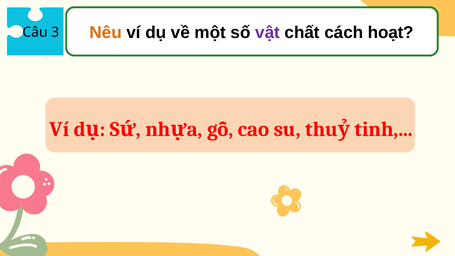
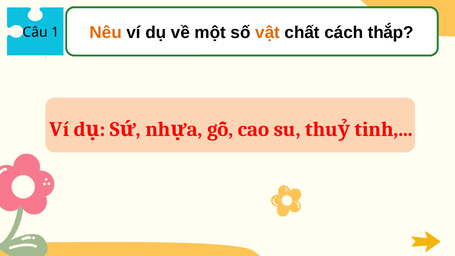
vật colour: purple -> orange
hoạt: hoạt -> thắp
3: 3 -> 1
